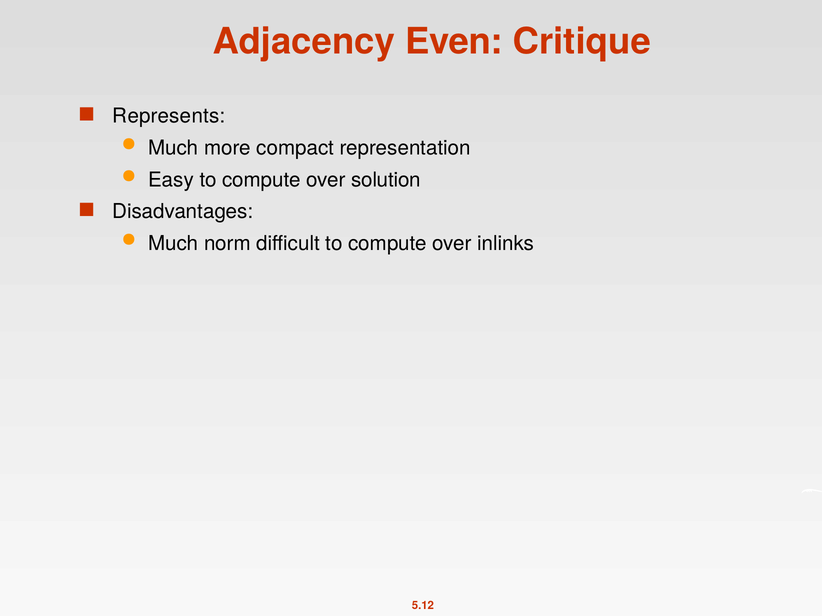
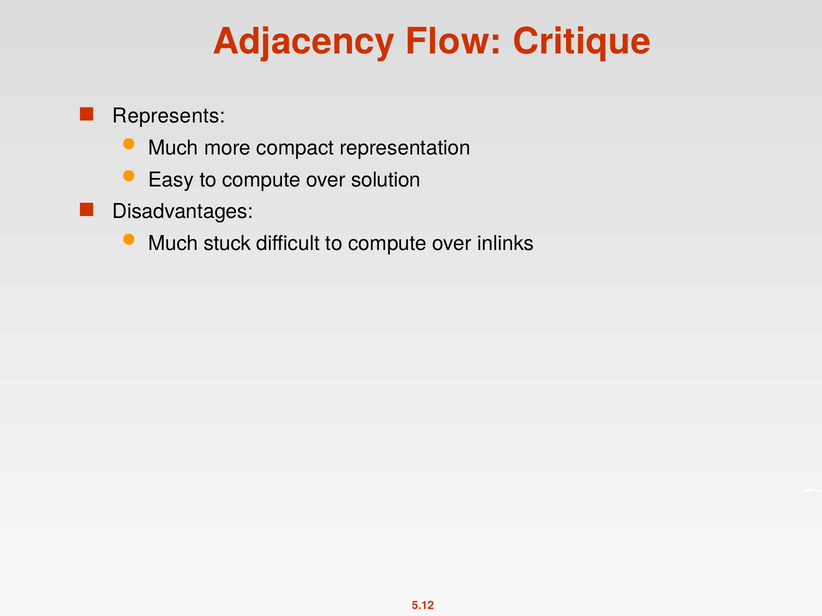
Even: Even -> Flow
norm: norm -> stuck
